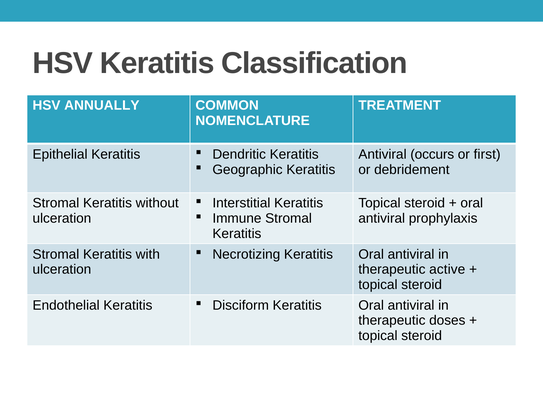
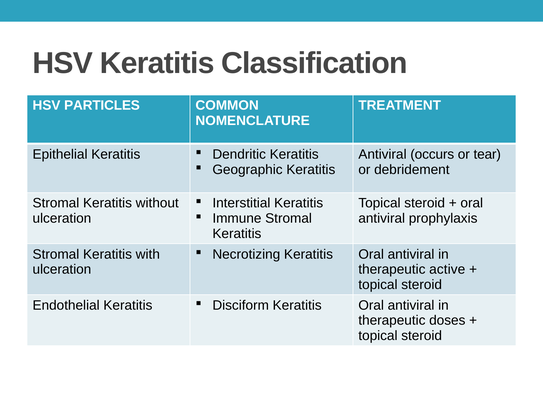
ANNUALLY: ANNUALLY -> PARTICLES
first: first -> tear
